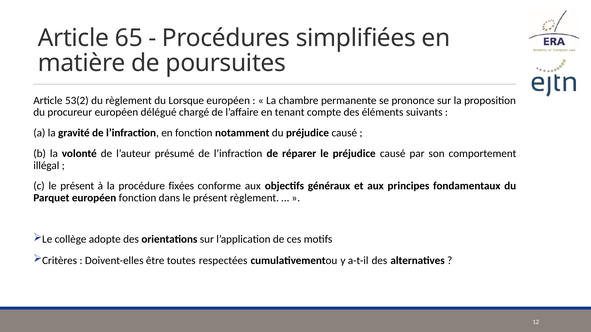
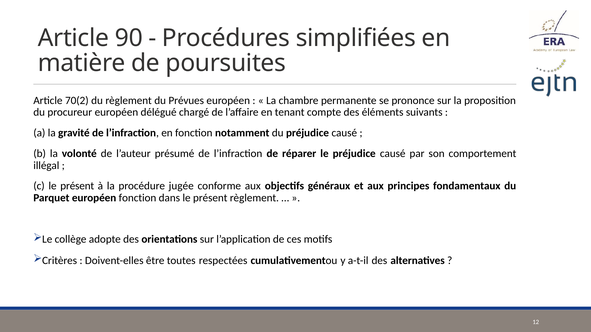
65: 65 -> 90
53(2: 53(2 -> 70(2
Lorsque: Lorsque -> Prévues
fixées: fixées -> jugée
